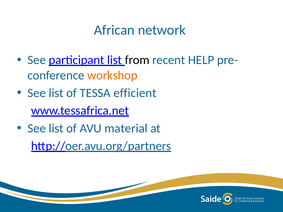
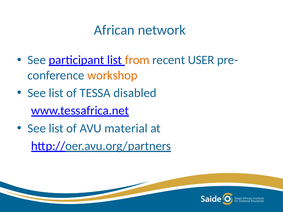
from colour: black -> orange
HELP: HELP -> USER
efficient: efficient -> disabled
